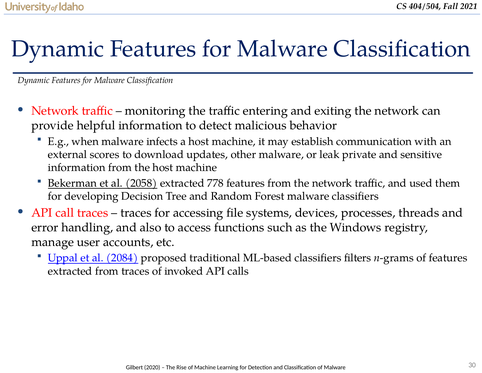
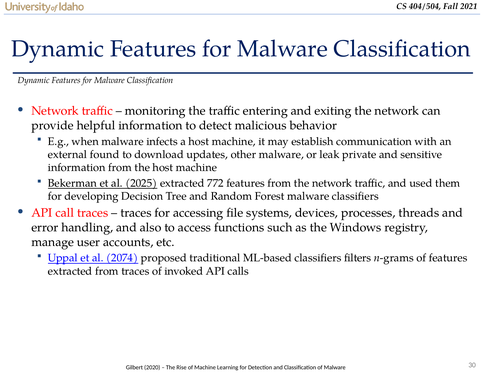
scores: scores -> found
2058: 2058 -> 2025
778: 778 -> 772
2084: 2084 -> 2074
